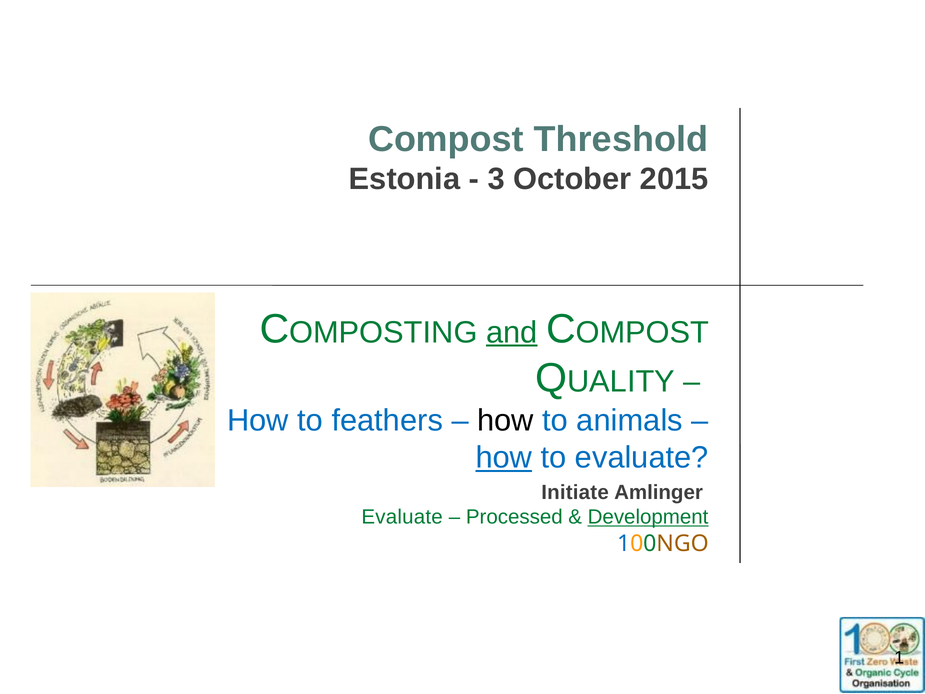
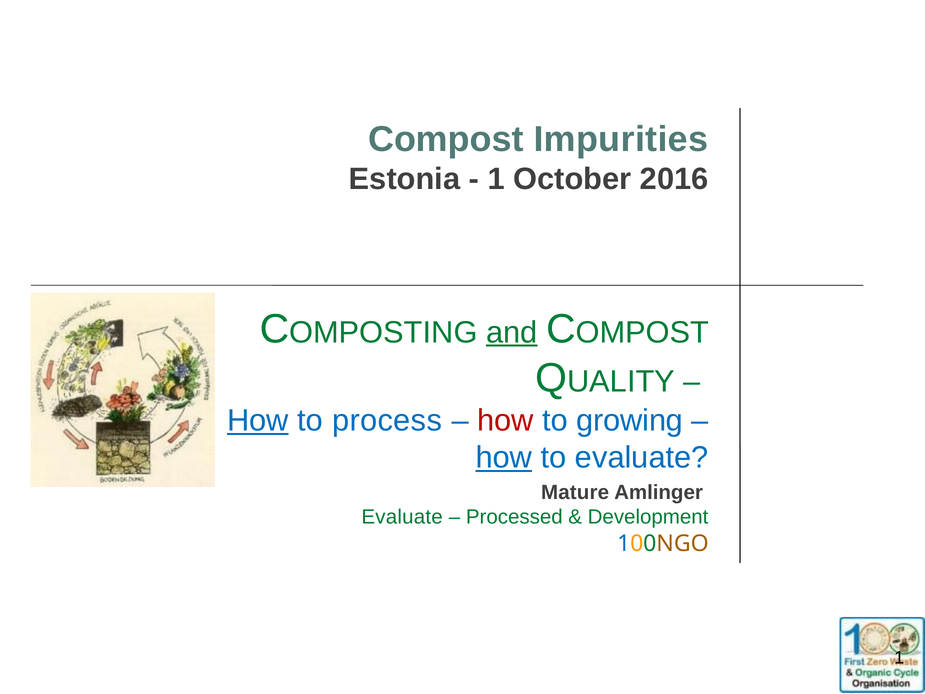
Threshold: Threshold -> Impurities
3 at (496, 179): 3 -> 1
2015: 2015 -> 2016
How at (258, 421) underline: none -> present
feathers: feathers -> process
how at (505, 421) colour: black -> red
animals: animals -> growing
Initiate: Initiate -> Mature
Development underline: present -> none
